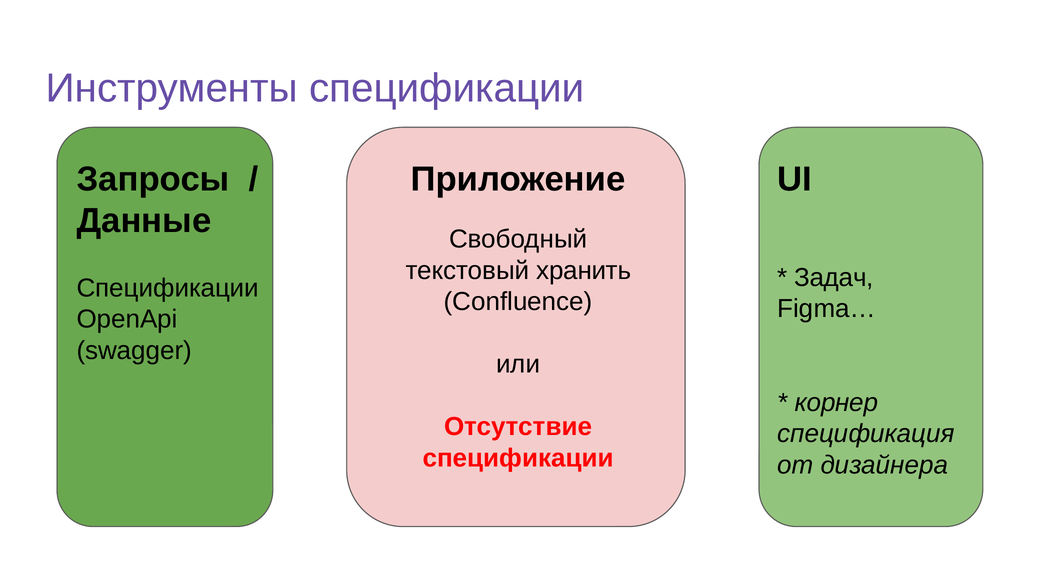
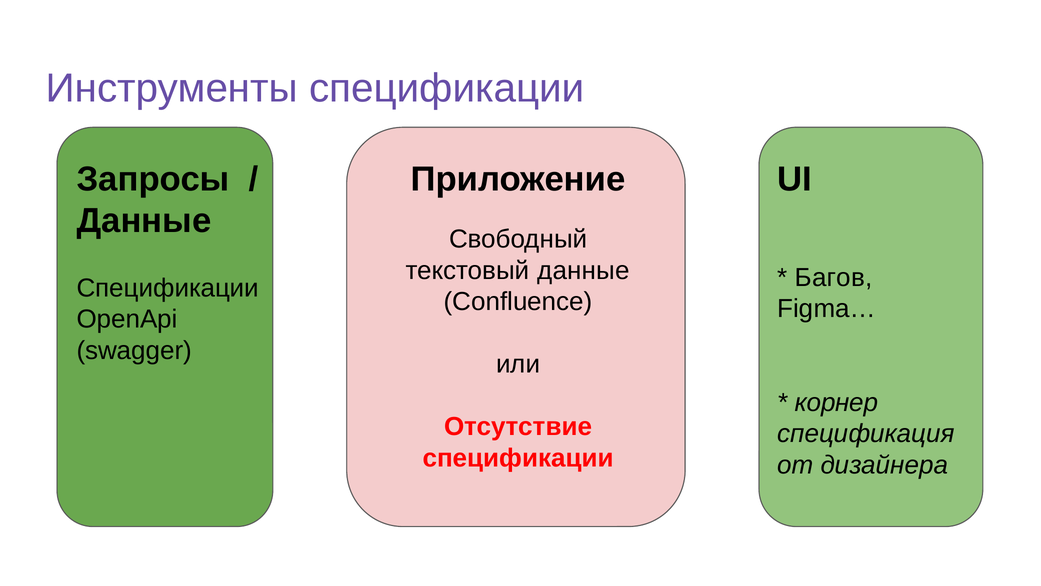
хранить at (584, 270): хранить -> данные
Задач: Задач -> Багов
